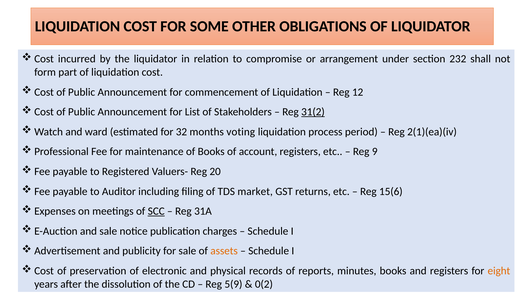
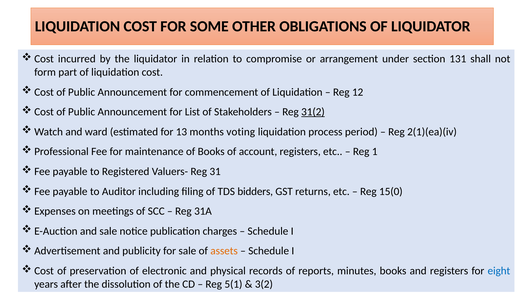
232: 232 -> 131
32: 32 -> 13
9: 9 -> 1
20: 20 -> 31
market: market -> bidders
15(6: 15(6 -> 15(0
SCC underline: present -> none
eight colour: orange -> blue
5(9: 5(9 -> 5(1
0(2: 0(2 -> 3(2
